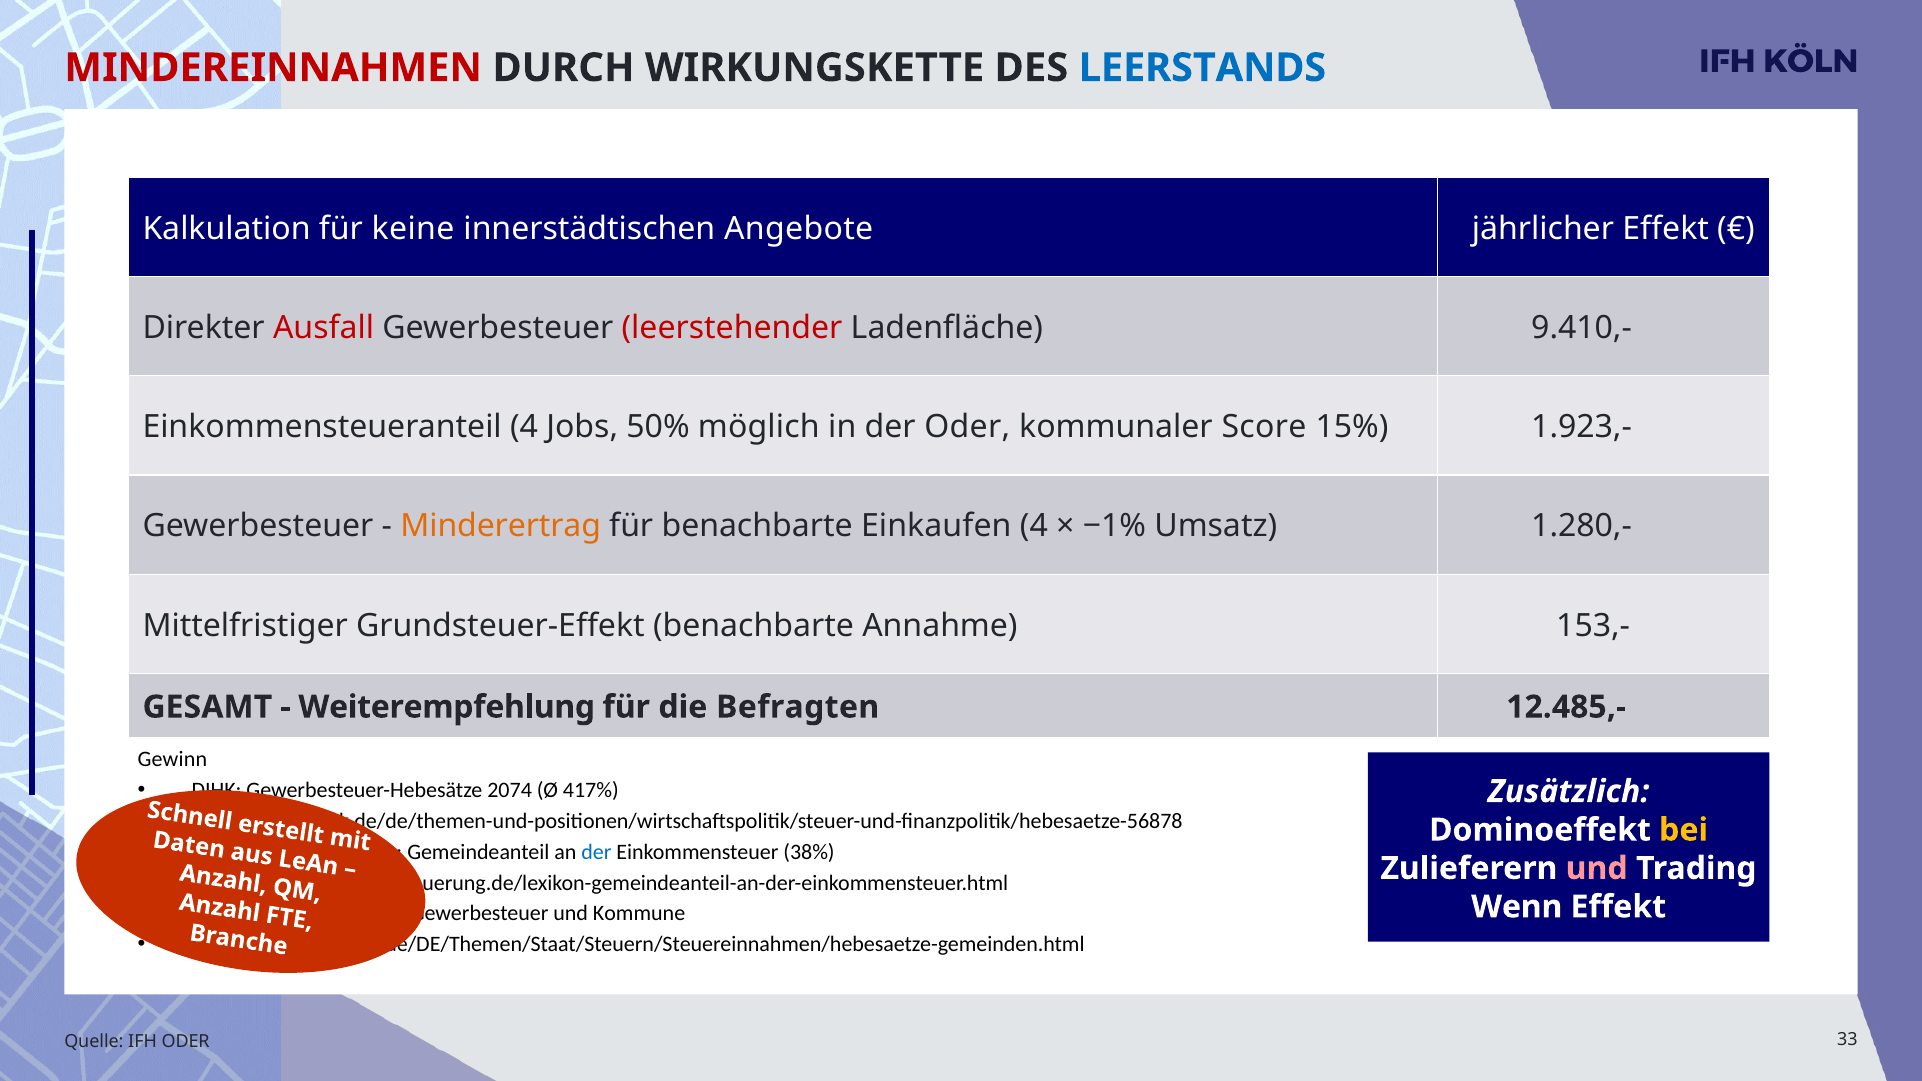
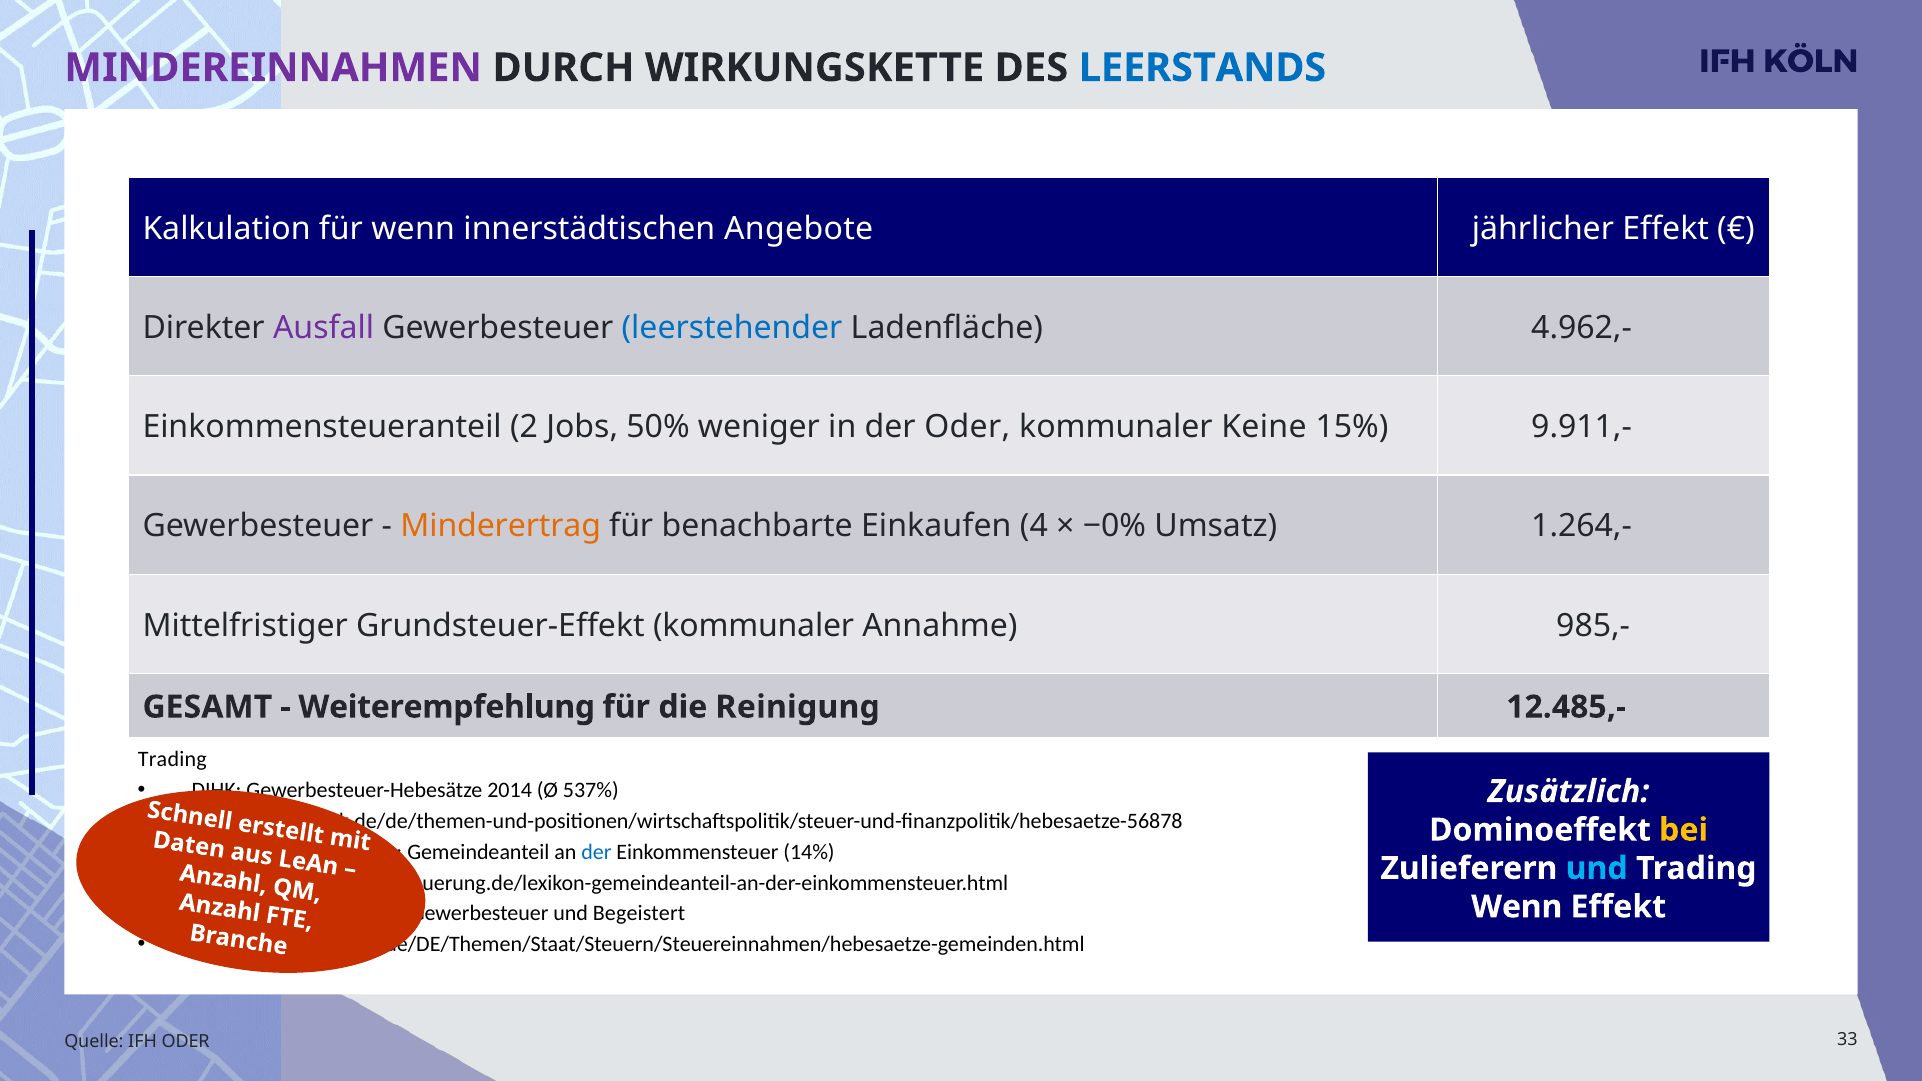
MINDEREINNAHMEN colour: red -> purple
für keine: keine -> wenn
Ausfall colour: red -> purple
leerstehender colour: red -> blue
9.410,-: 9.410,- -> 4.962,-
Einkommensteueranteil 4: 4 -> 2
möglich: möglich -> weniger
Score: Score -> Keine
1.923,-: 1.923,- -> 9.911,-
−1%: −1% -> −0%
1.280,-: 1.280,- -> 1.264,-
Grundsteuer-Effekt benachbarte: benachbarte -> kommunaler
153,-: 153,- -> 985,-
Befragten: Befragten -> Reinigung
Gewinn at (172, 760): Gewinn -> Trading
2074: 2074 -> 2014
417%: 417% -> 537%
38%: 38% -> 14%
und at (1597, 869) colour: pink -> light blue
Kommune: Kommune -> Begeistert
